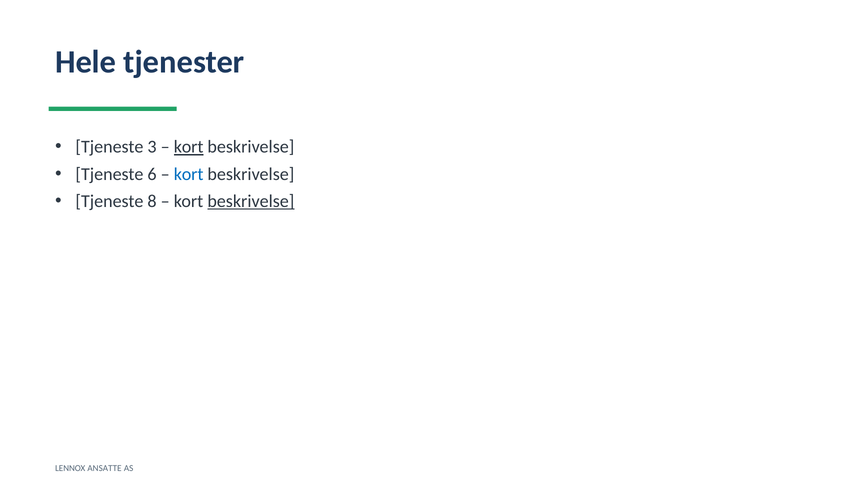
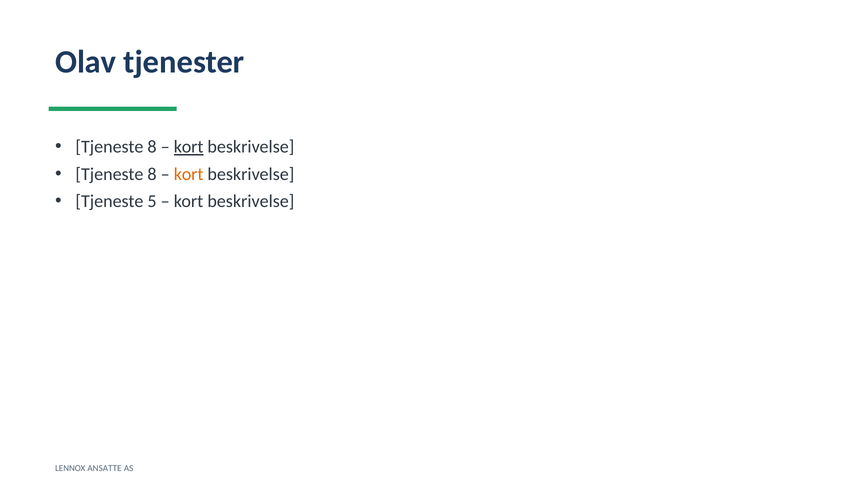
Hele: Hele -> Olav
3 at (152, 147): 3 -> 8
6 at (152, 174): 6 -> 8
kort at (189, 174) colour: blue -> orange
8: 8 -> 5
beskrivelse at (251, 201) underline: present -> none
